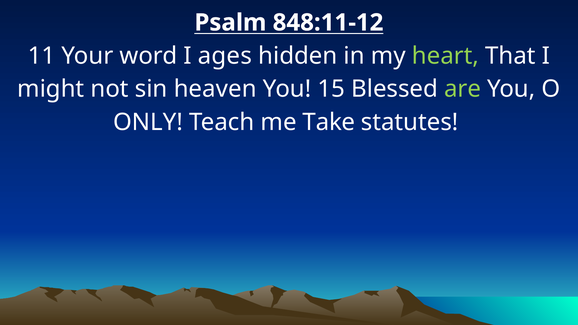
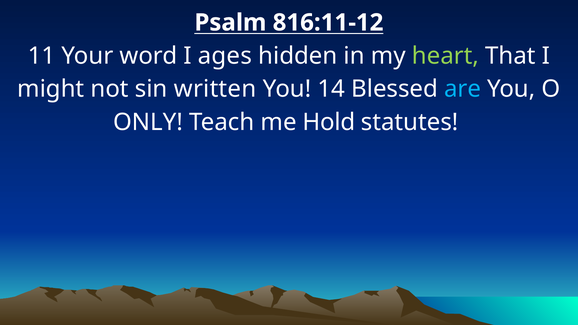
848:11-12: 848:11-12 -> 816:11-12
heaven: heaven -> written
15: 15 -> 14
are colour: light green -> light blue
Take: Take -> Hold
